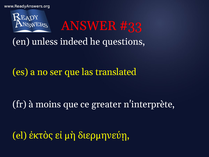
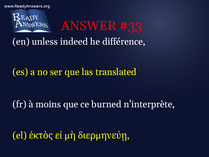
questions: questions -> différence
greater: greater -> burned
